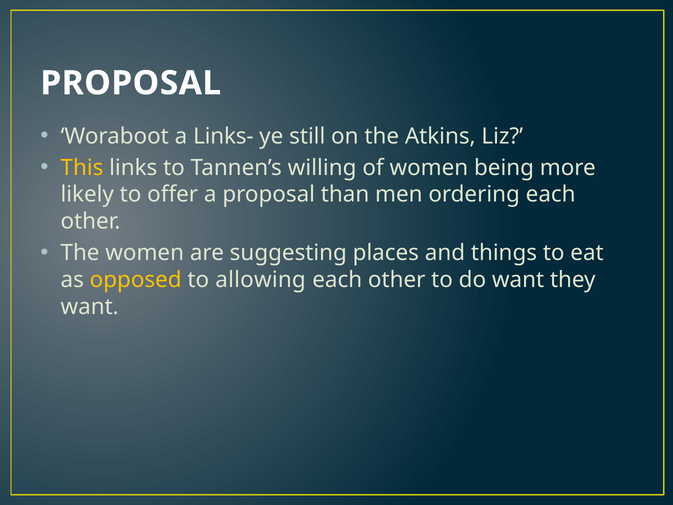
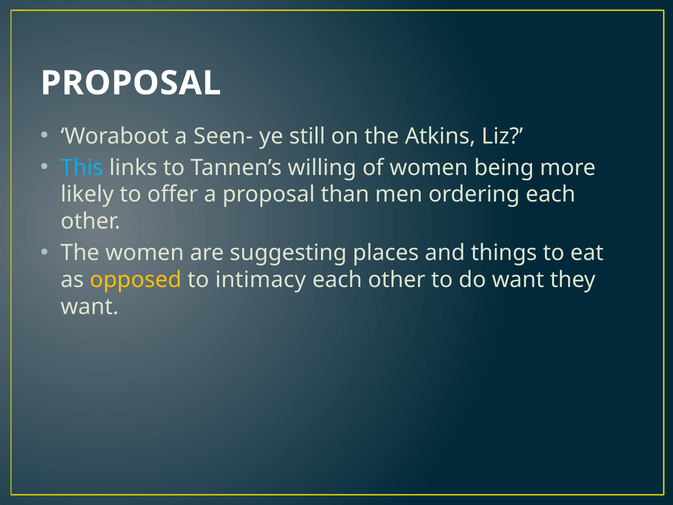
Links-: Links- -> Seen-
This colour: yellow -> light blue
allowing: allowing -> intimacy
